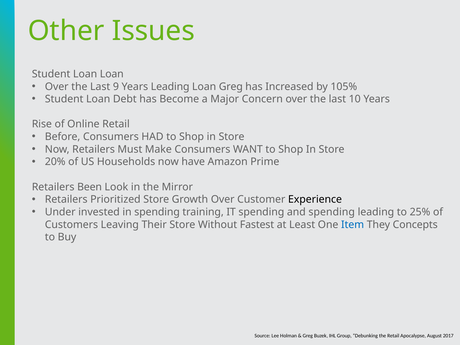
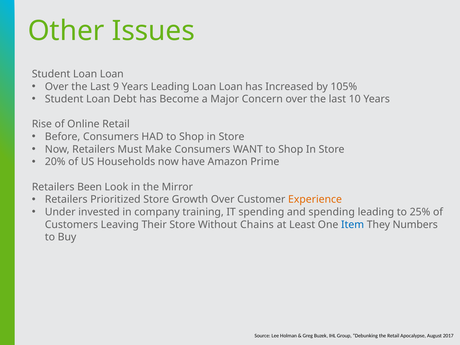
Greg at (231, 87): Greg -> Loan
Experience colour: black -> orange
in spending: spending -> company
Fastest: Fastest -> Chains
Concepts: Concepts -> Numbers
